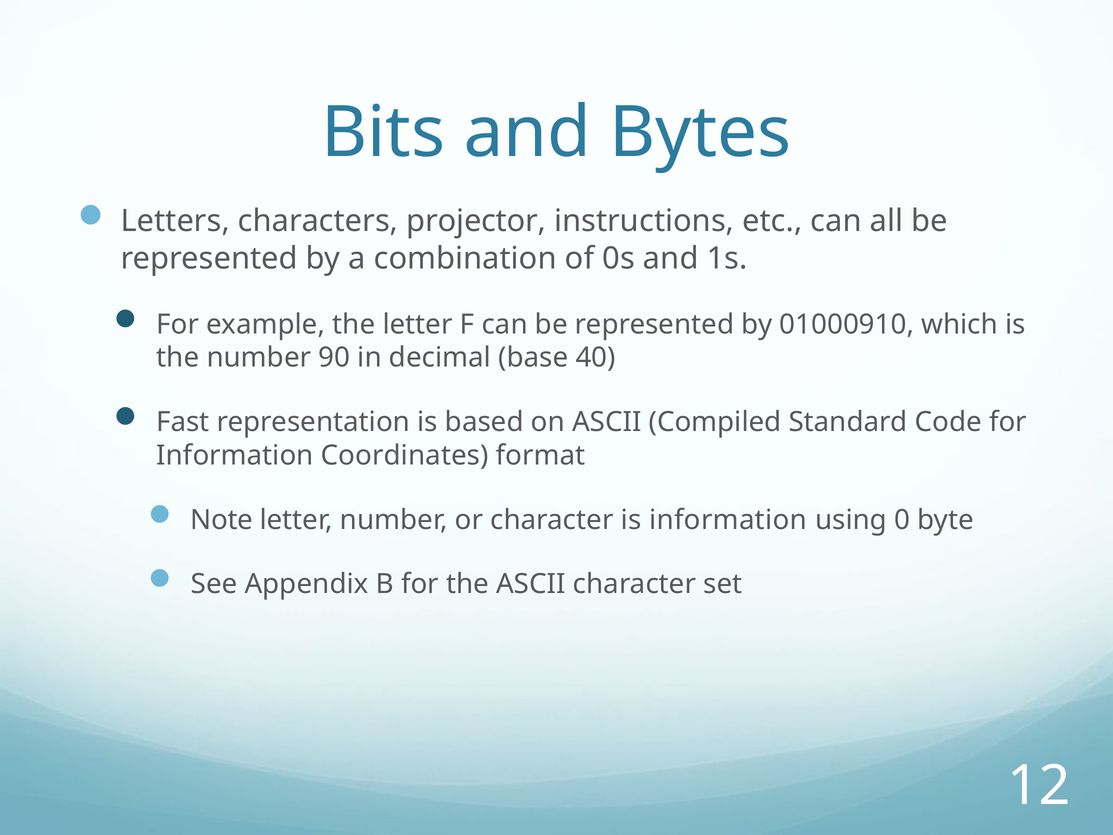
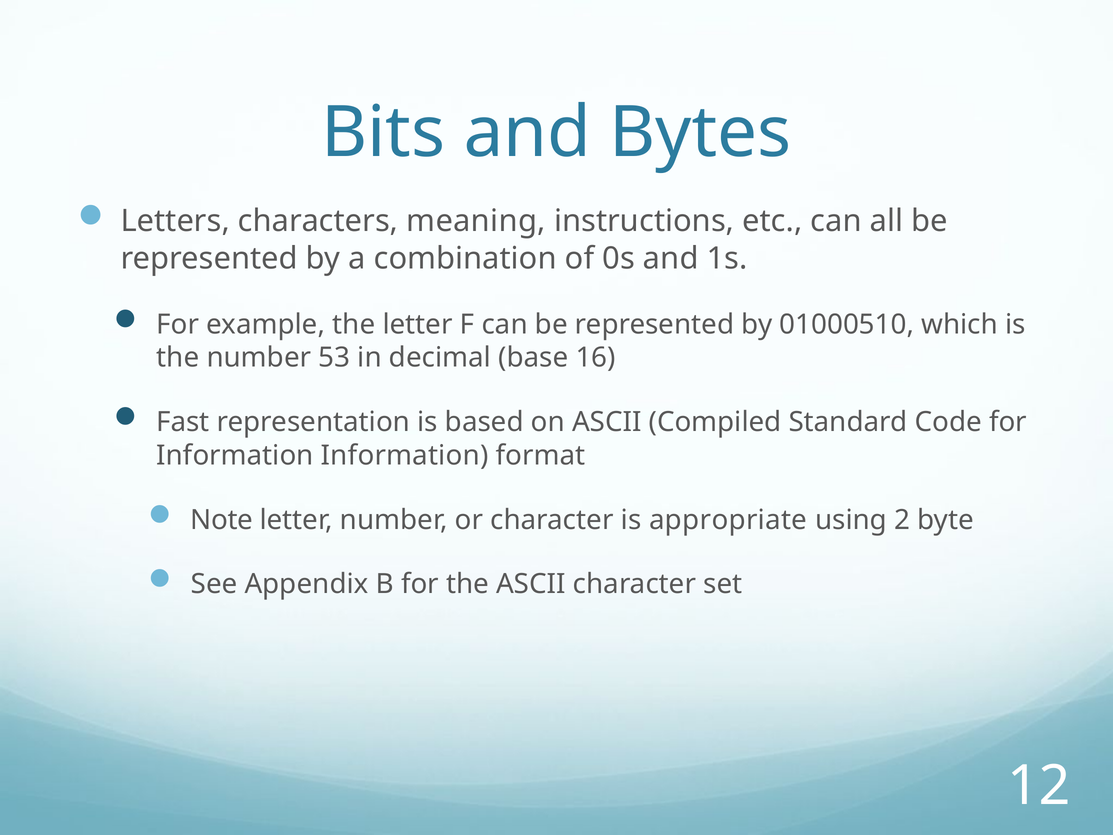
projector: projector -> meaning
01000910: 01000910 -> 01000510
90: 90 -> 53
40: 40 -> 16
Information Coordinates: Coordinates -> Information
is information: information -> appropriate
0: 0 -> 2
